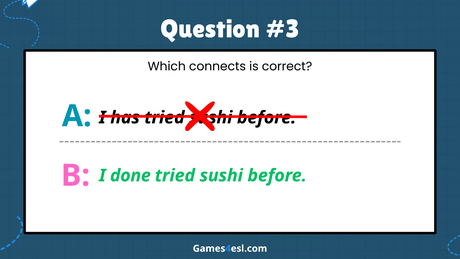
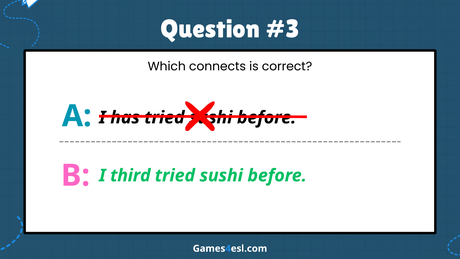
done: done -> third
